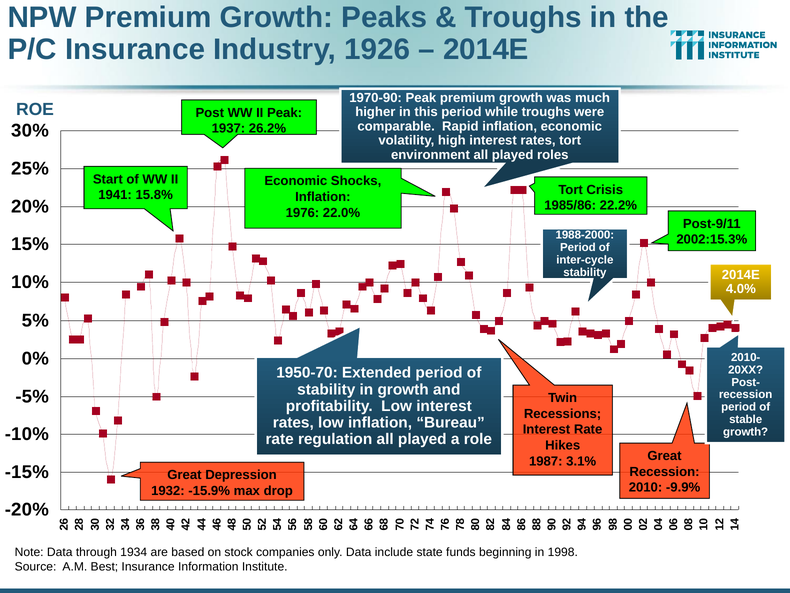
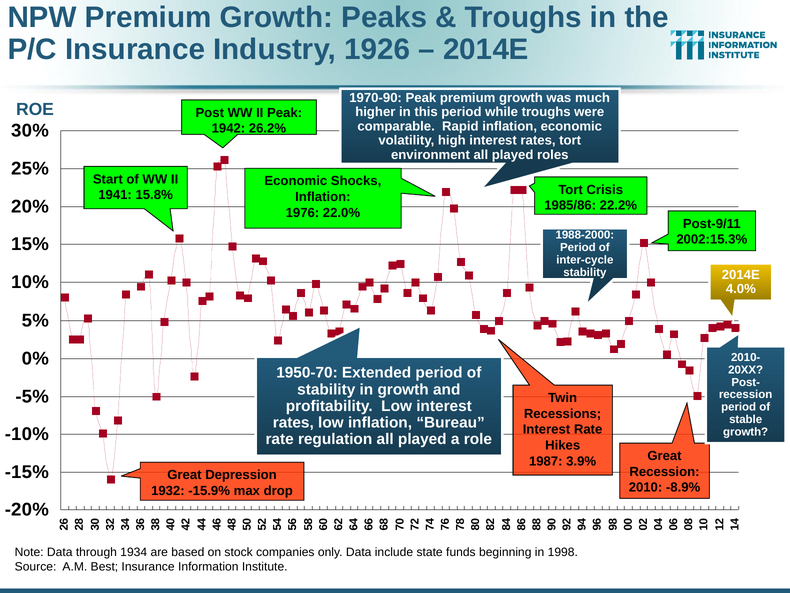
1937: 1937 -> 1942
3.1%: 3.1% -> 3.9%
-9.9%: -9.9% -> -8.9%
